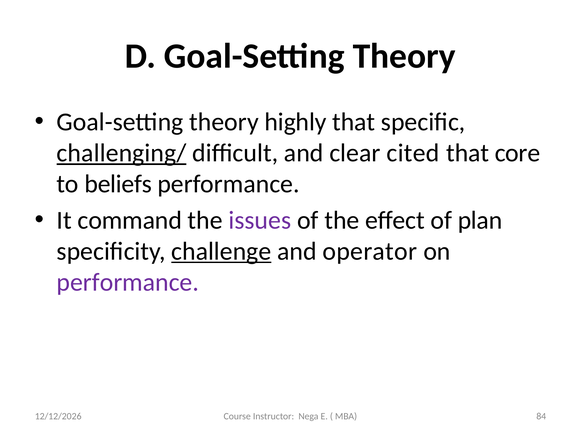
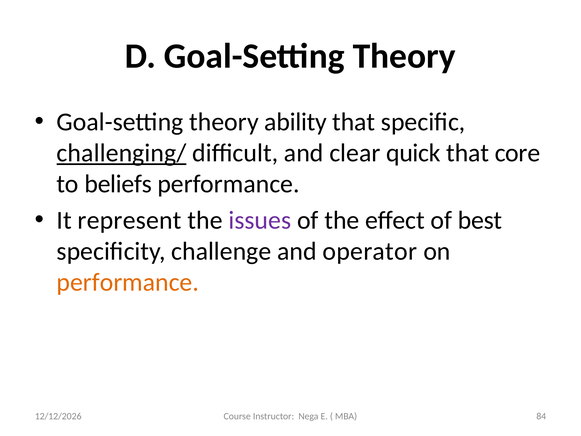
highly: highly -> ability
cited: cited -> quick
command: command -> represent
plan: plan -> best
challenge underline: present -> none
performance at (128, 282) colour: purple -> orange
